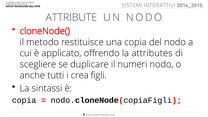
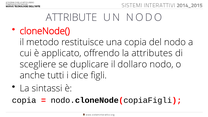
numeri: numeri -> dollaro
crea: crea -> dice
